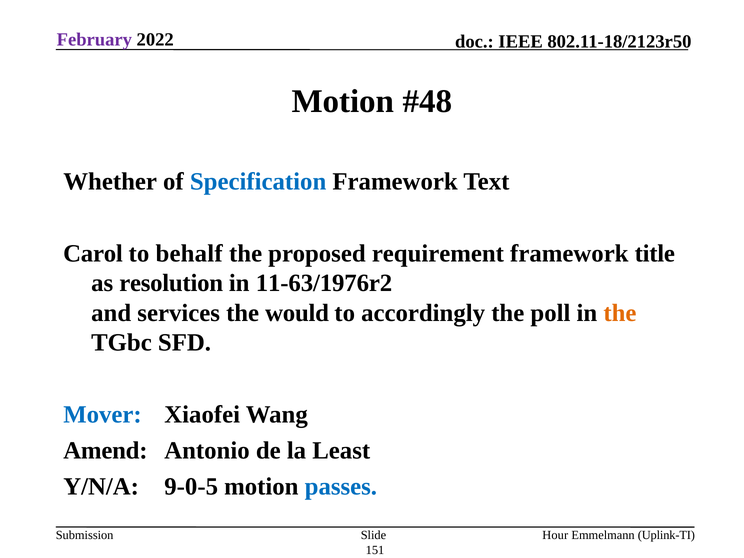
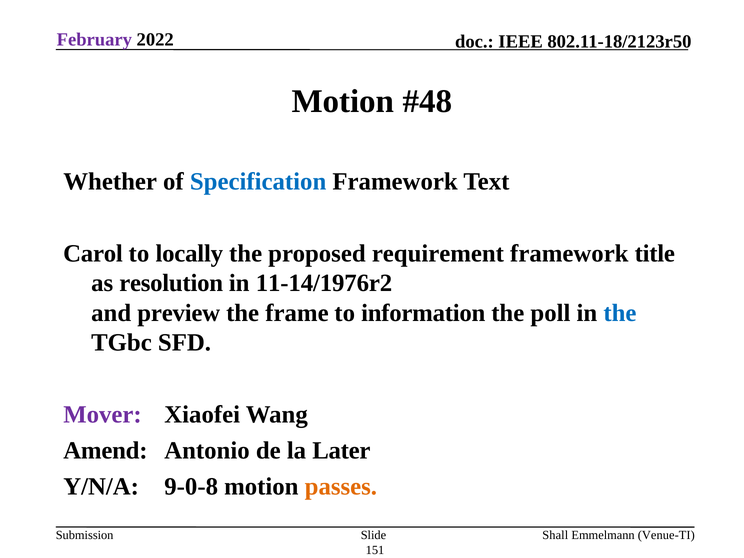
behalf: behalf -> locally
11-63/1976r2: 11-63/1976r2 -> 11-14/1976r2
services: services -> preview
would: would -> frame
accordingly: accordingly -> information
the at (620, 313) colour: orange -> blue
Mover colour: blue -> purple
Least: Least -> Later
9-0-5: 9-0-5 -> 9-0-8
passes colour: blue -> orange
Hour: Hour -> Shall
Uplink-TI: Uplink-TI -> Venue-TI
